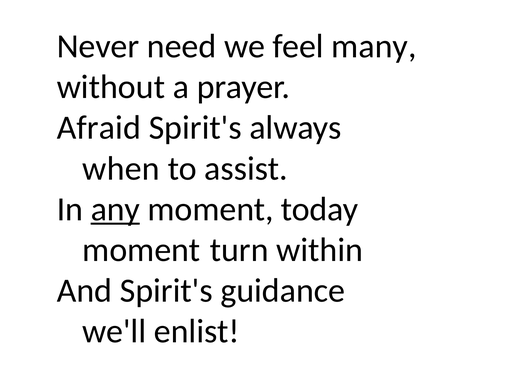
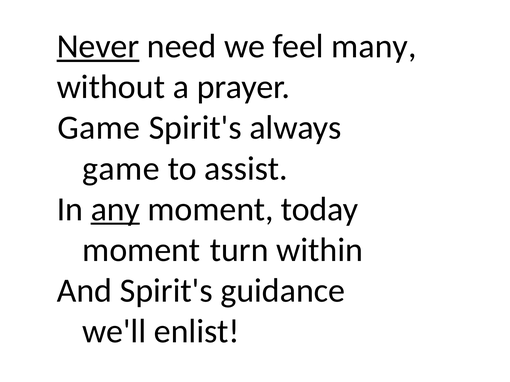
Never underline: none -> present
Afraid at (99, 128): Afraid -> Game
when at (121, 169): when -> game
